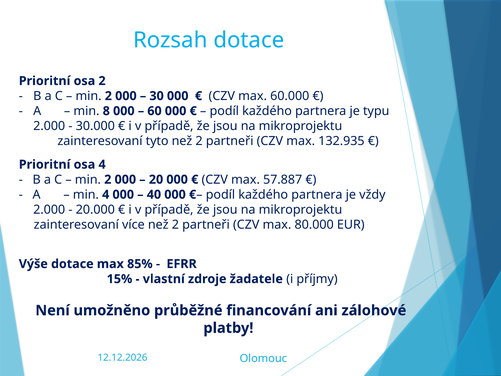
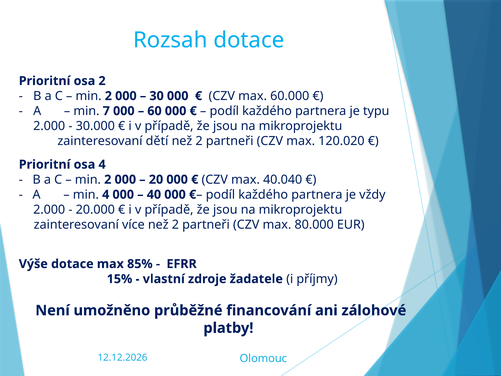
8: 8 -> 7
tyto: tyto -> dětí
132.935: 132.935 -> 120.020
57.887: 57.887 -> 40.040
